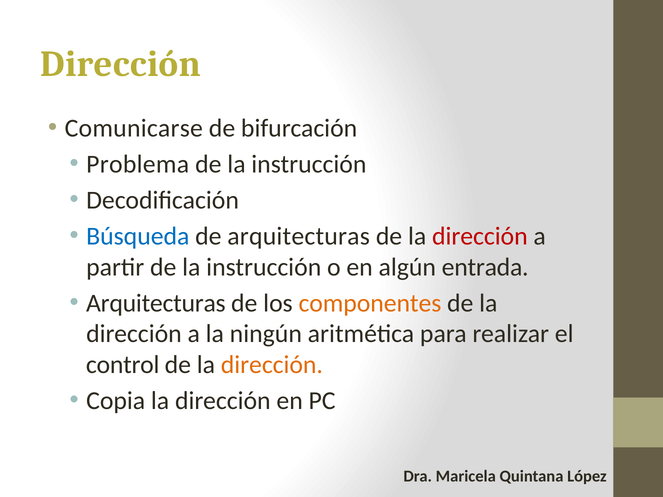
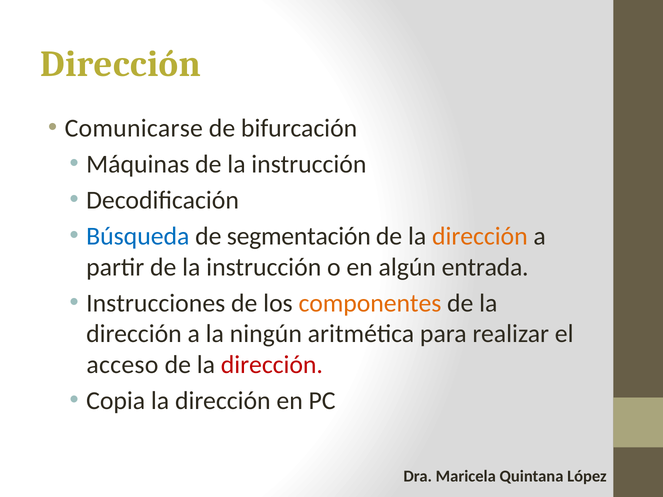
Problema: Problema -> Máquinas
de arquitecturas: arquitecturas -> segmentación
dirección at (480, 236) colour: red -> orange
Arquitecturas at (156, 303): Arquitecturas -> Instrucciones
control: control -> acceso
dirección at (272, 365) colour: orange -> red
